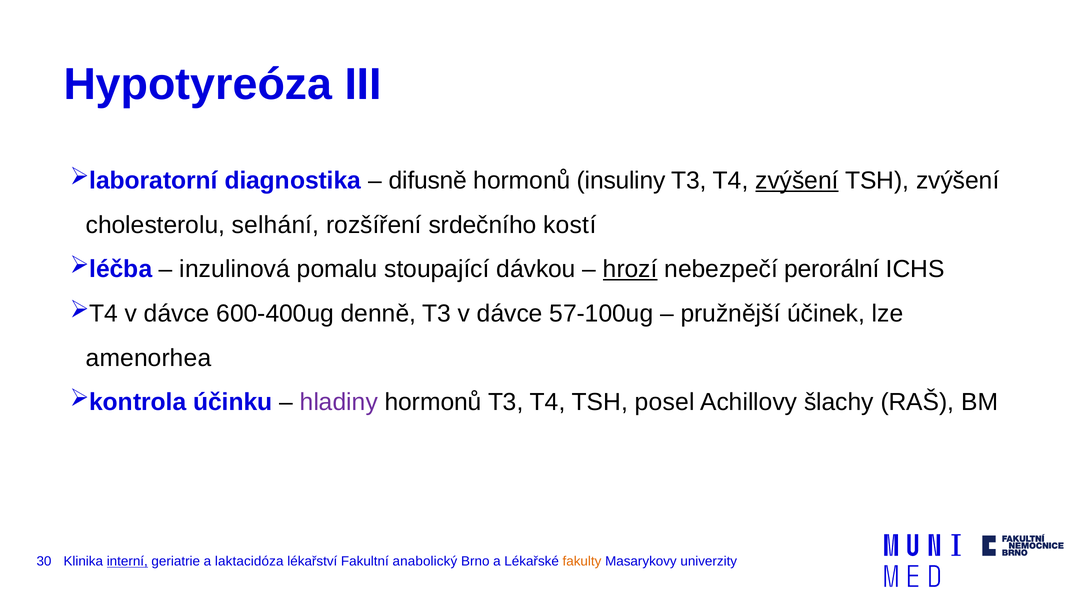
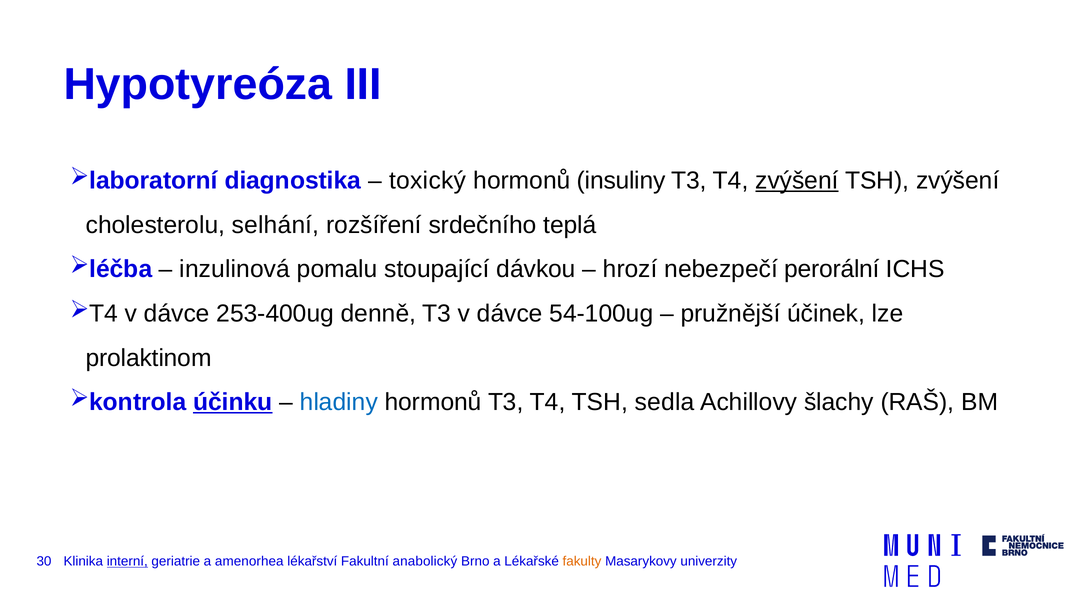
difusně: difusně -> toxický
kostí: kostí -> teplá
hrozí underline: present -> none
600-400ug: 600-400ug -> 253-400ug
57-100ug: 57-100ug -> 54-100ug
amenorhea: amenorhea -> prolaktinom
účinku underline: none -> present
hladiny colour: purple -> blue
posel: posel -> sedla
laktacidóza: laktacidóza -> amenorhea
